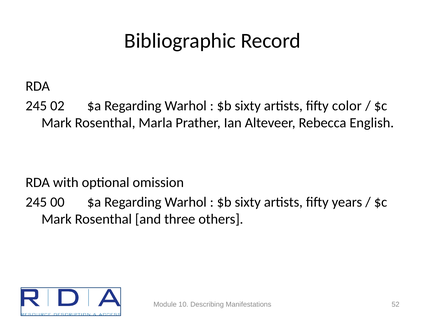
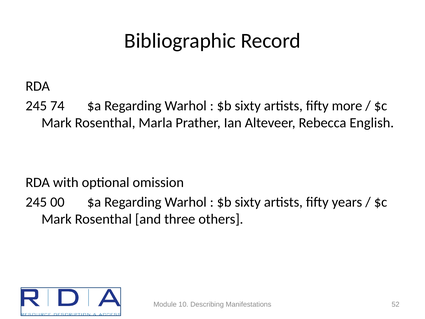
02: 02 -> 74
color: color -> more
